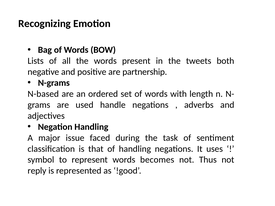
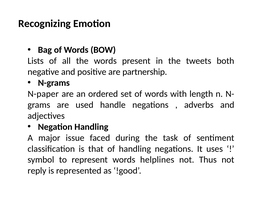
N-based: N-based -> N-paper
becomes: becomes -> helplines
